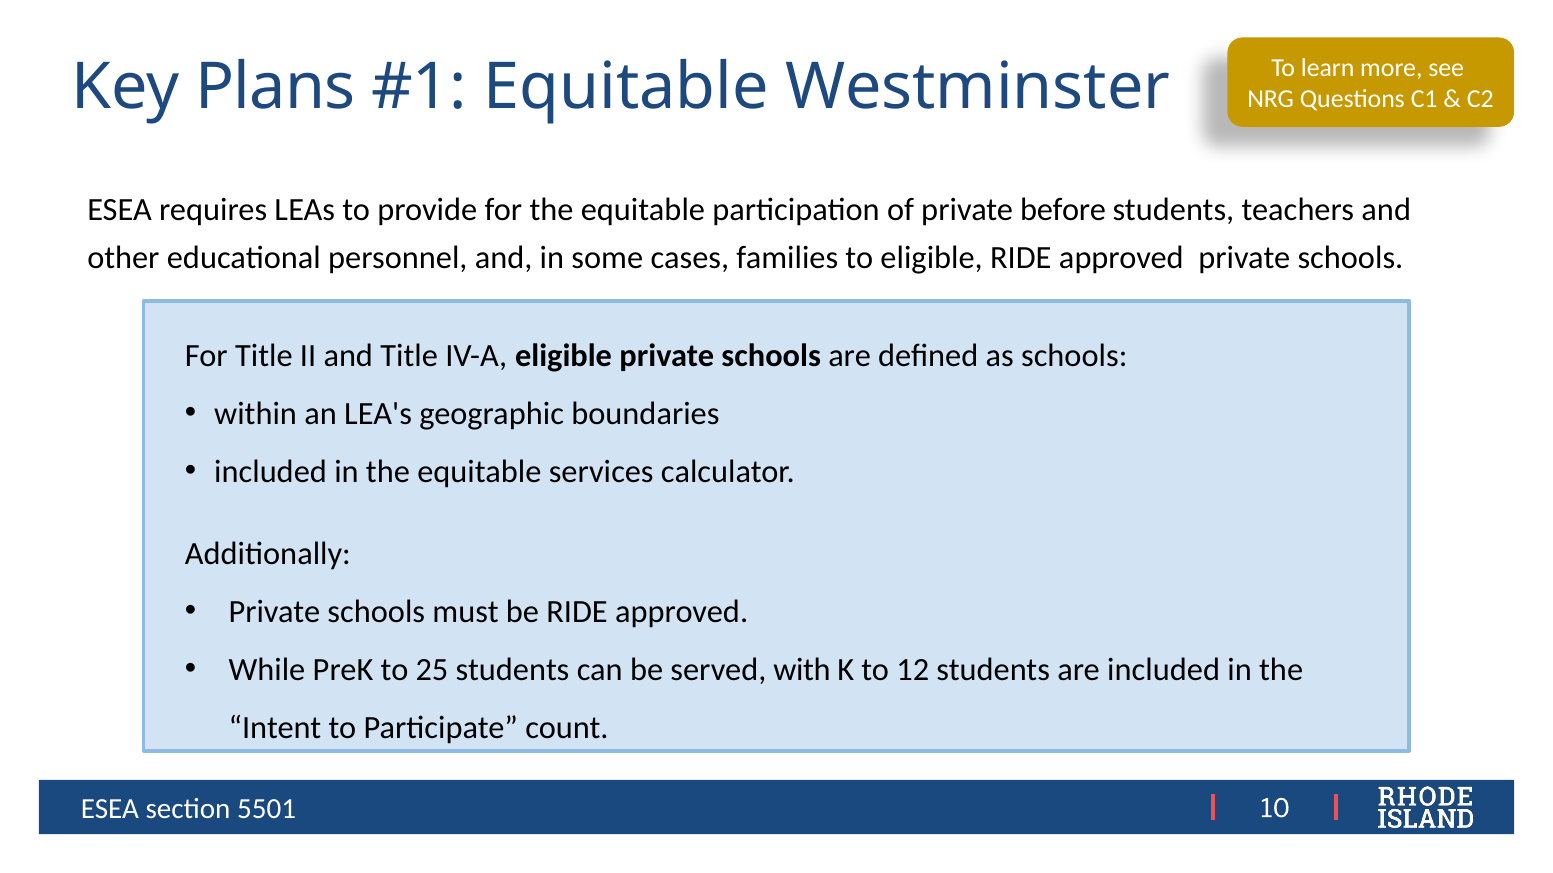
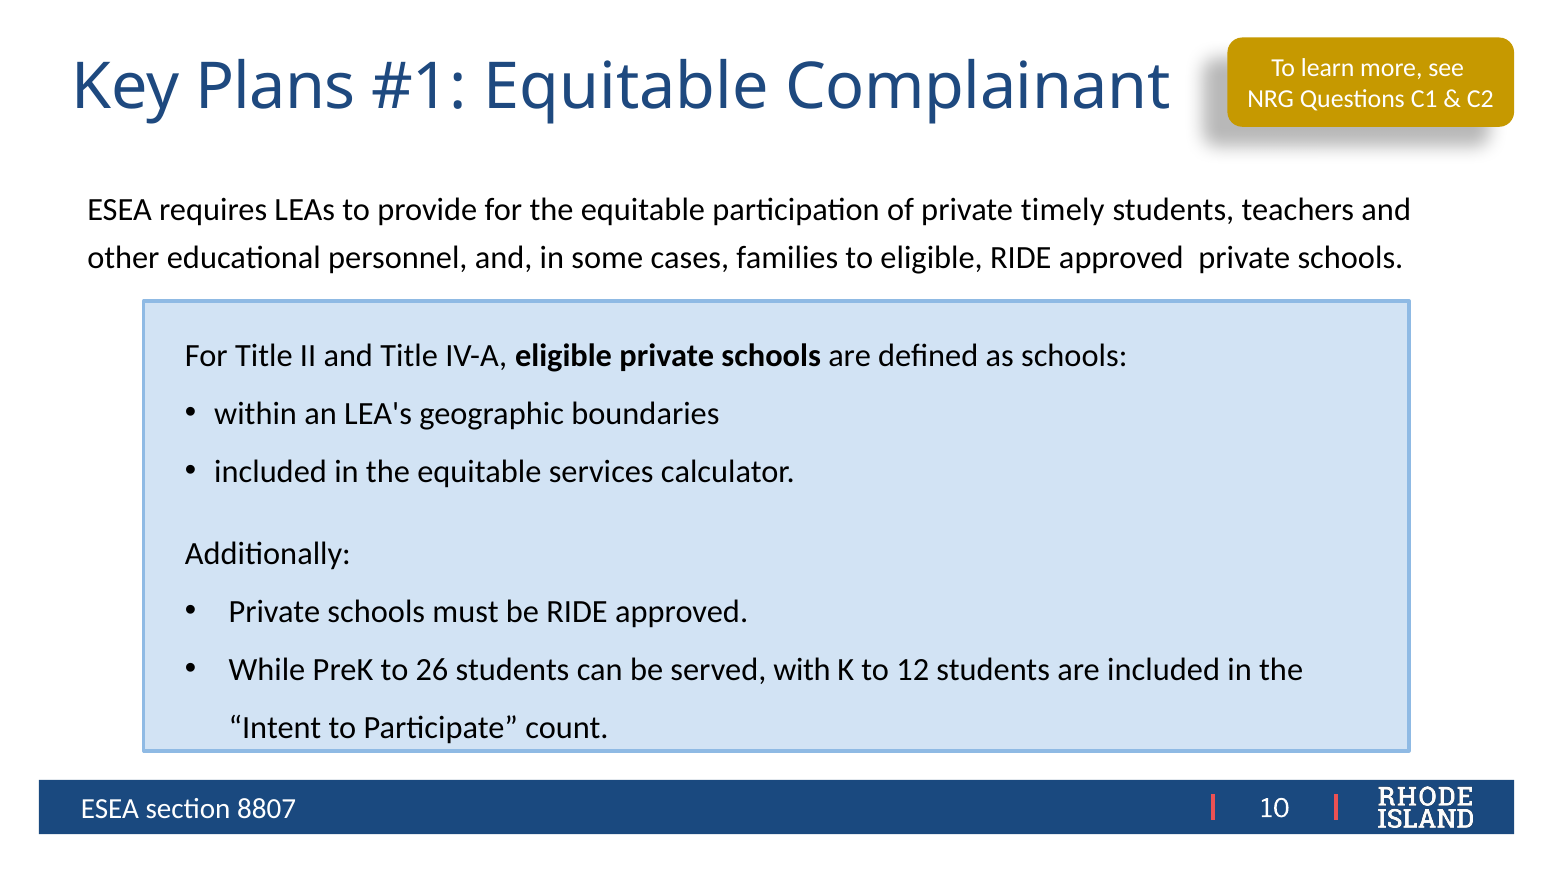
Westminster: Westminster -> Complainant
before: before -> timely
25: 25 -> 26
5501: 5501 -> 8807
